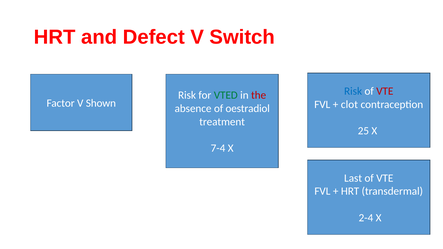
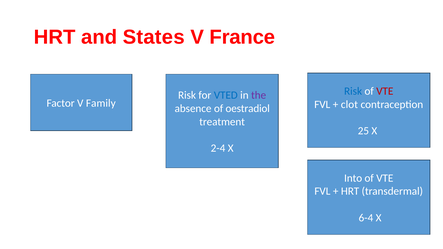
Defect: Defect -> States
Switch: Switch -> France
VTED colour: green -> blue
the colour: red -> purple
Shown: Shown -> Family
7-4: 7-4 -> 2-4
Last: Last -> Into
2-4: 2-4 -> 6-4
